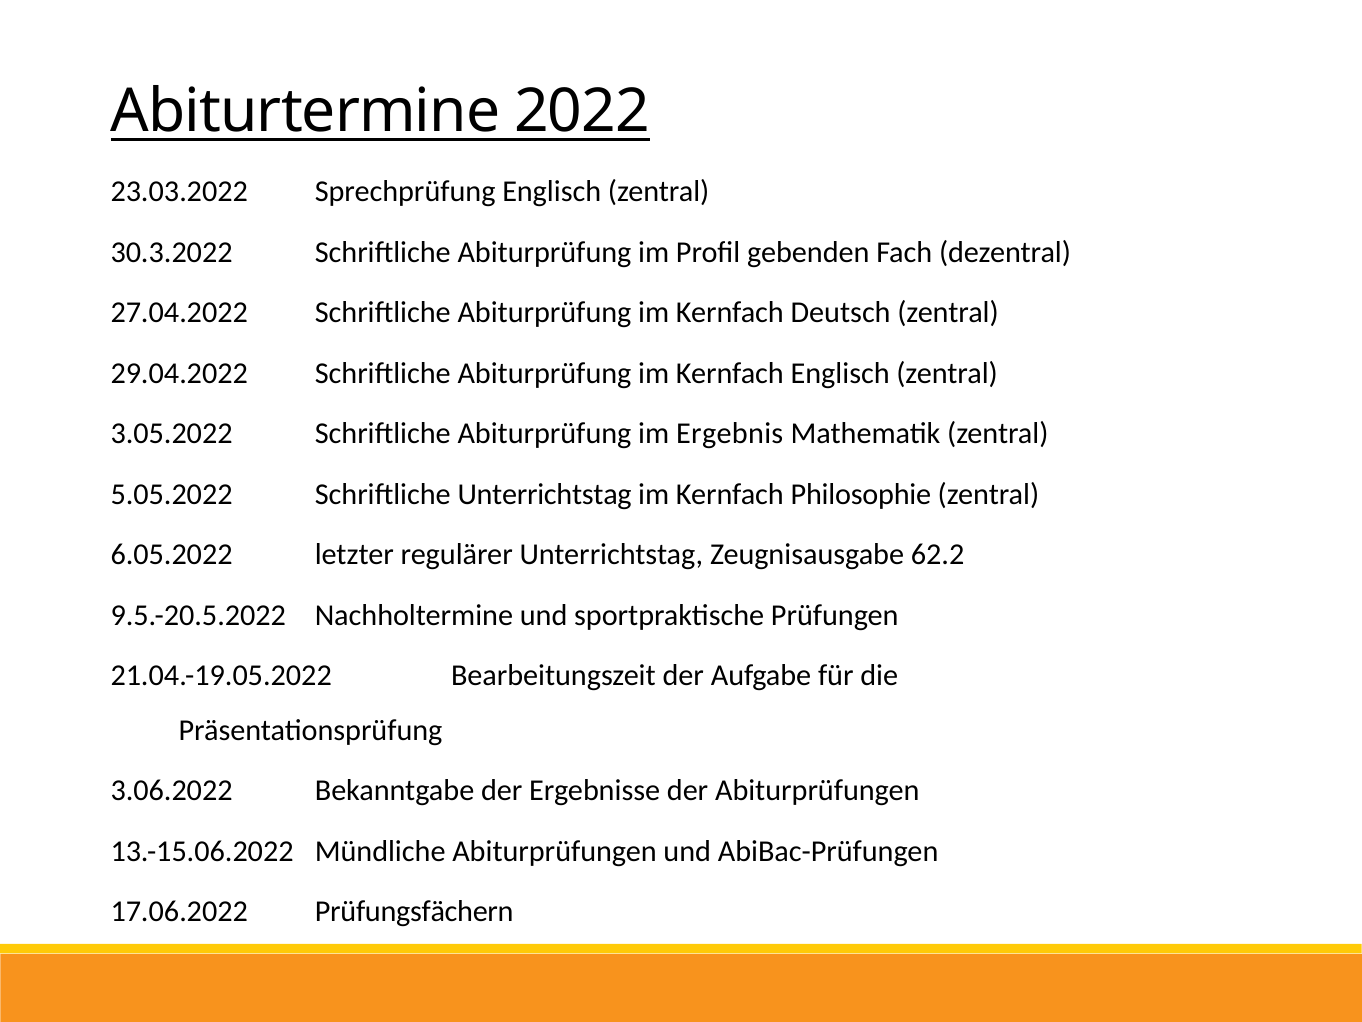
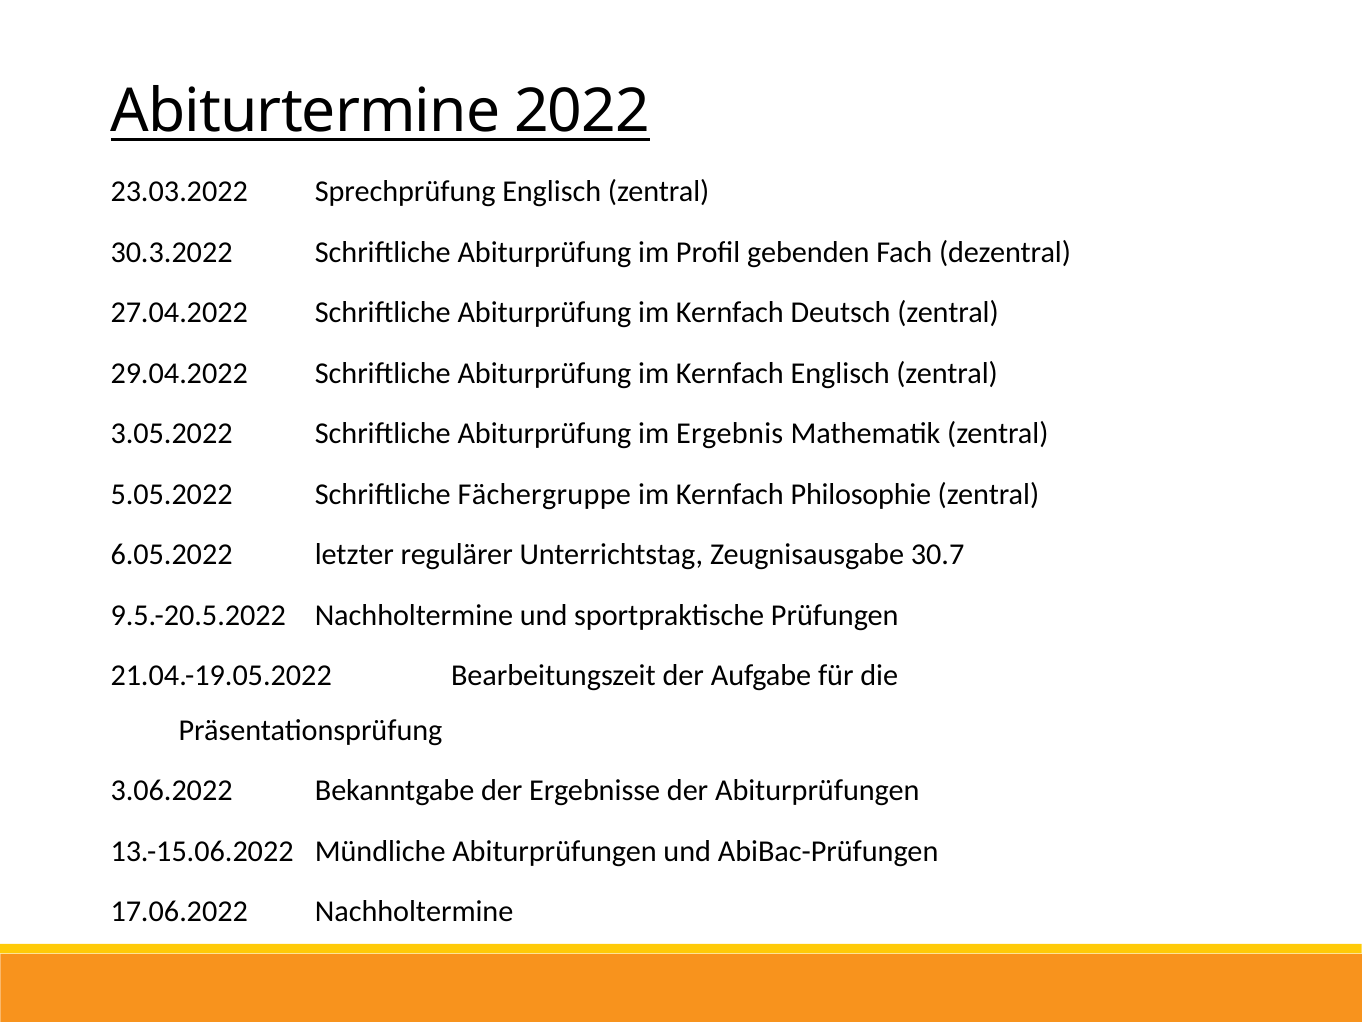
Schriftliche Unterrichtstag: Unterrichtstag -> Fächergruppe
62.2: 62.2 -> 30.7
17.06.2022 Prüfungsfächern: Prüfungsfächern -> Nachholtermine
